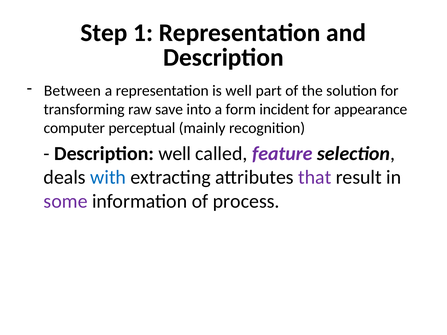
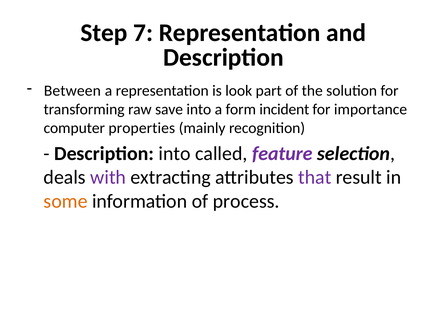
1: 1 -> 7
is well: well -> look
appearance: appearance -> importance
perceptual: perceptual -> properties
Description well: well -> into
with colour: blue -> purple
some colour: purple -> orange
